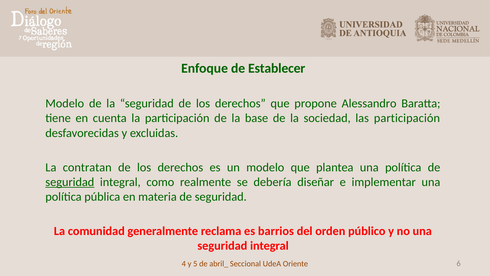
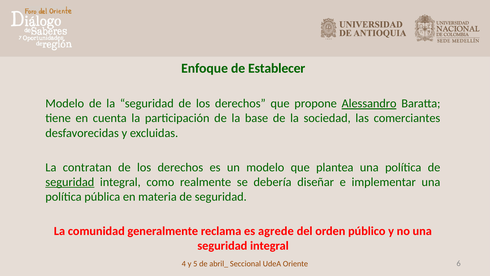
Alessandro underline: none -> present
las participación: participación -> comerciantes
barrios: barrios -> agrede
